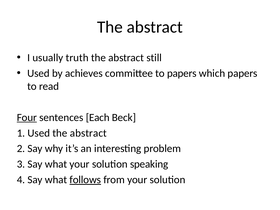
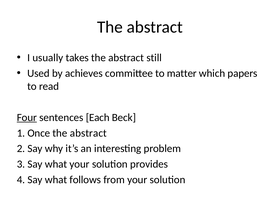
truth: truth -> takes
to papers: papers -> matter
1 Used: Used -> Once
speaking: speaking -> provides
follows underline: present -> none
